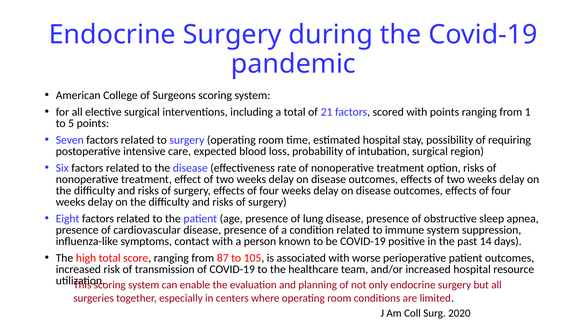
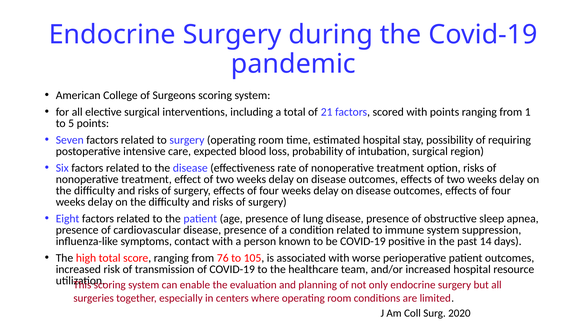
87: 87 -> 76
